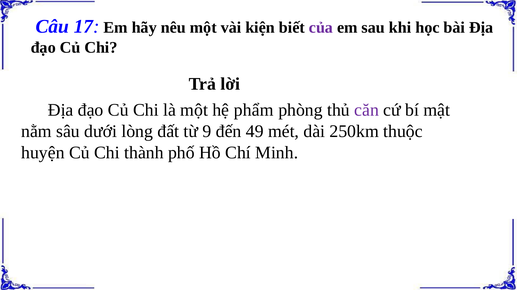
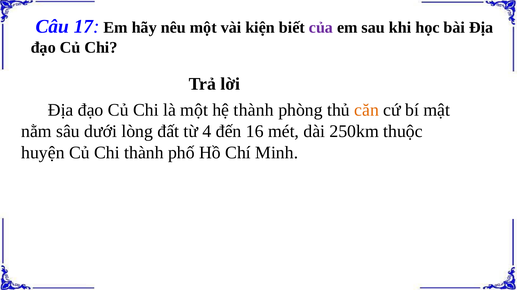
hệ phẩm: phẩm -> thành
căn colour: purple -> orange
9: 9 -> 4
49: 49 -> 16
